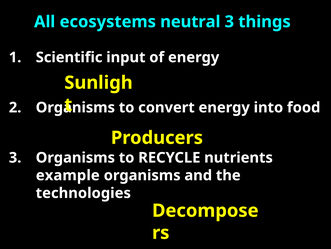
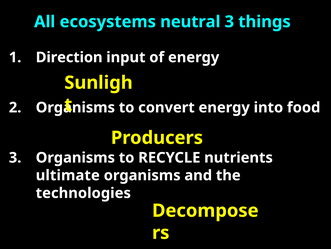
Scientific: Scientific -> Direction
example: example -> ultimate
